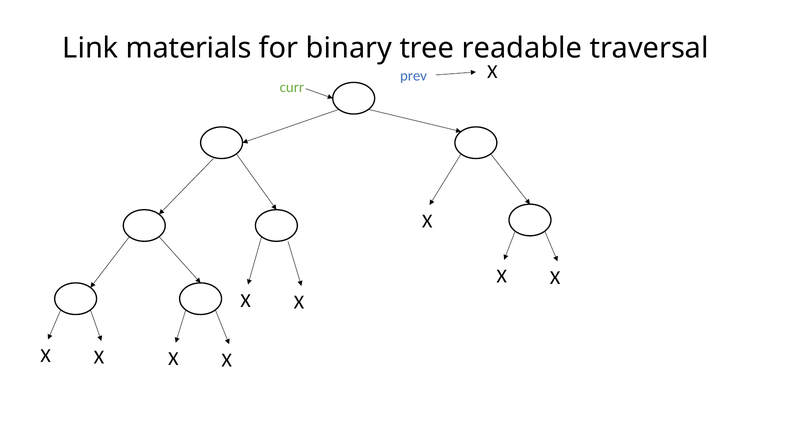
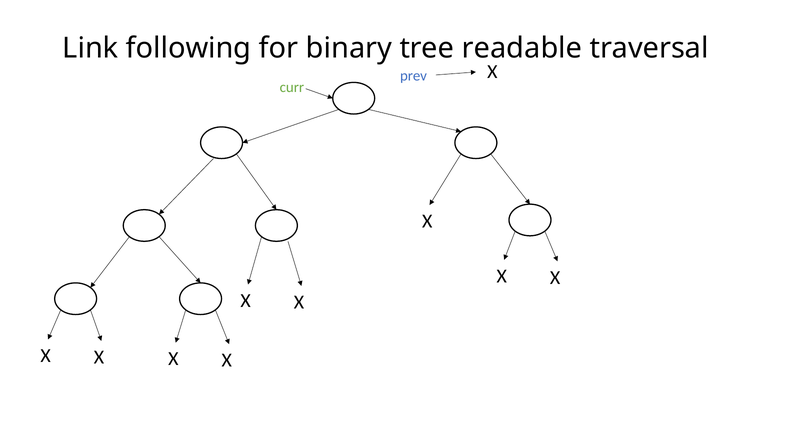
materials: materials -> following
